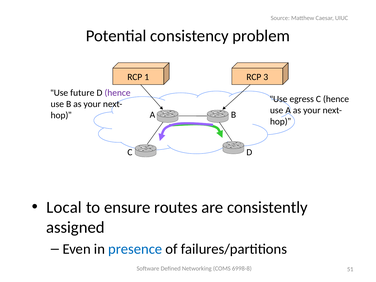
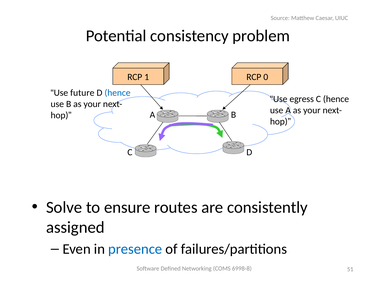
3: 3 -> 0
hence at (118, 93) colour: purple -> blue
Local: Local -> Solve
